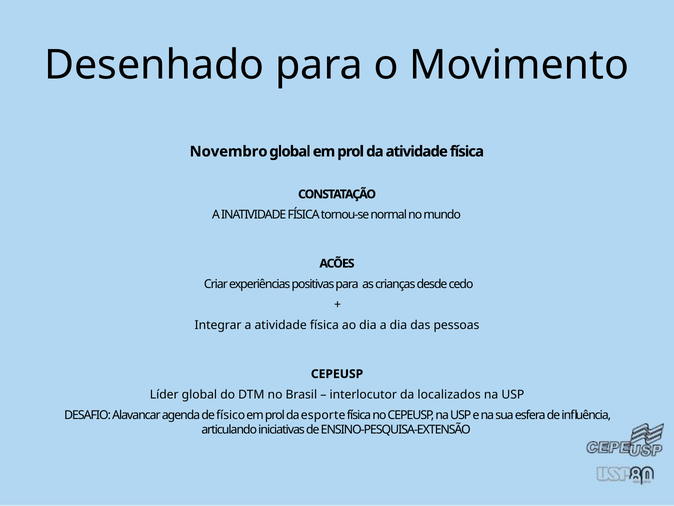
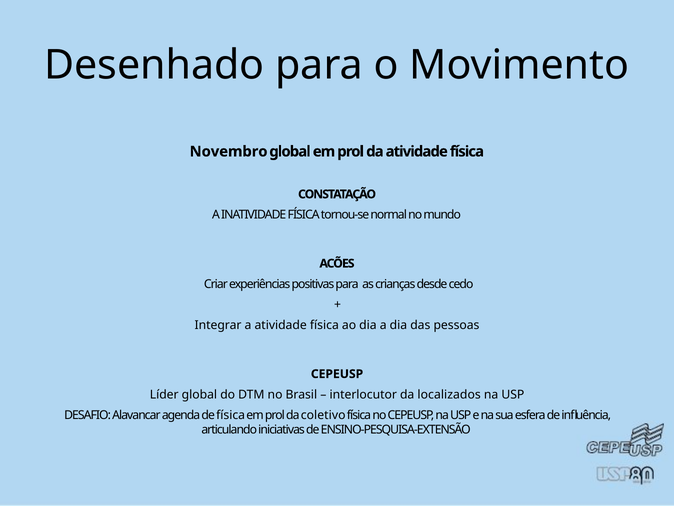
de físico: físico -> física
esporte: esporte -> coletivo
